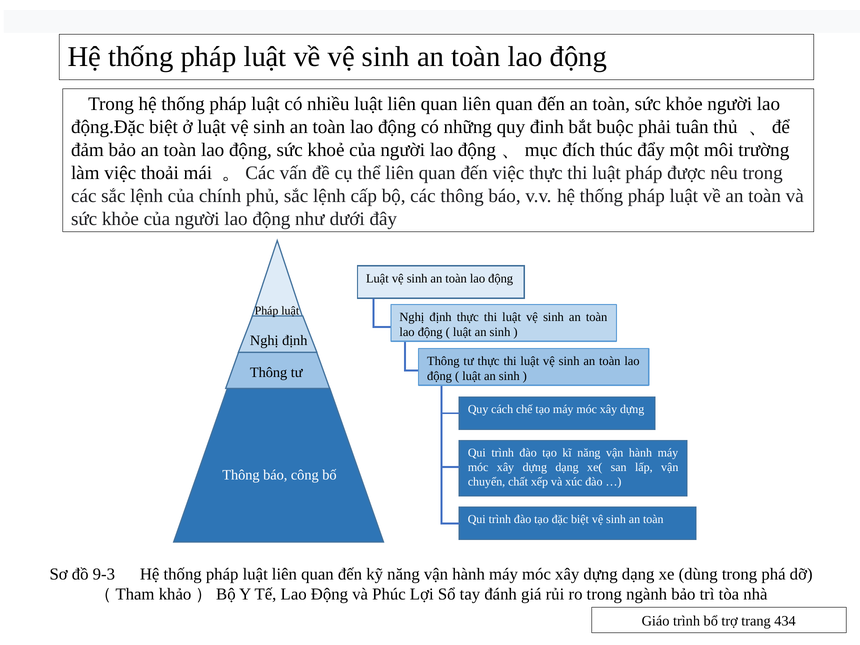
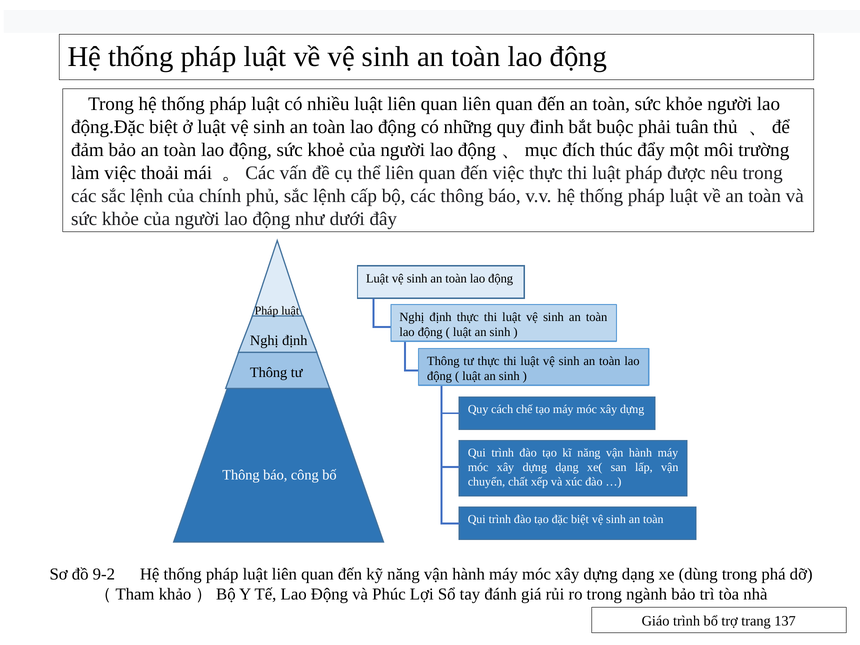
9-3: 9-3 -> 9-2
434: 434 -> 137
